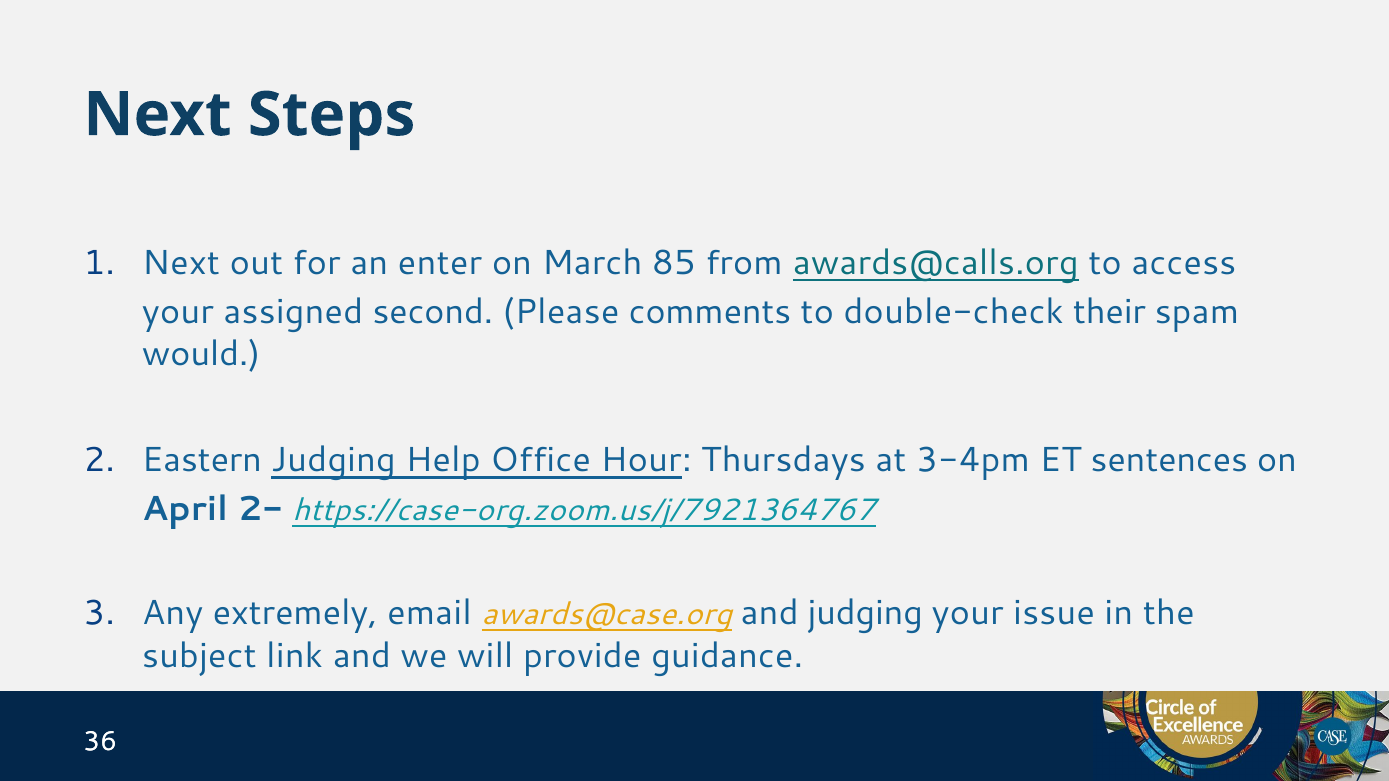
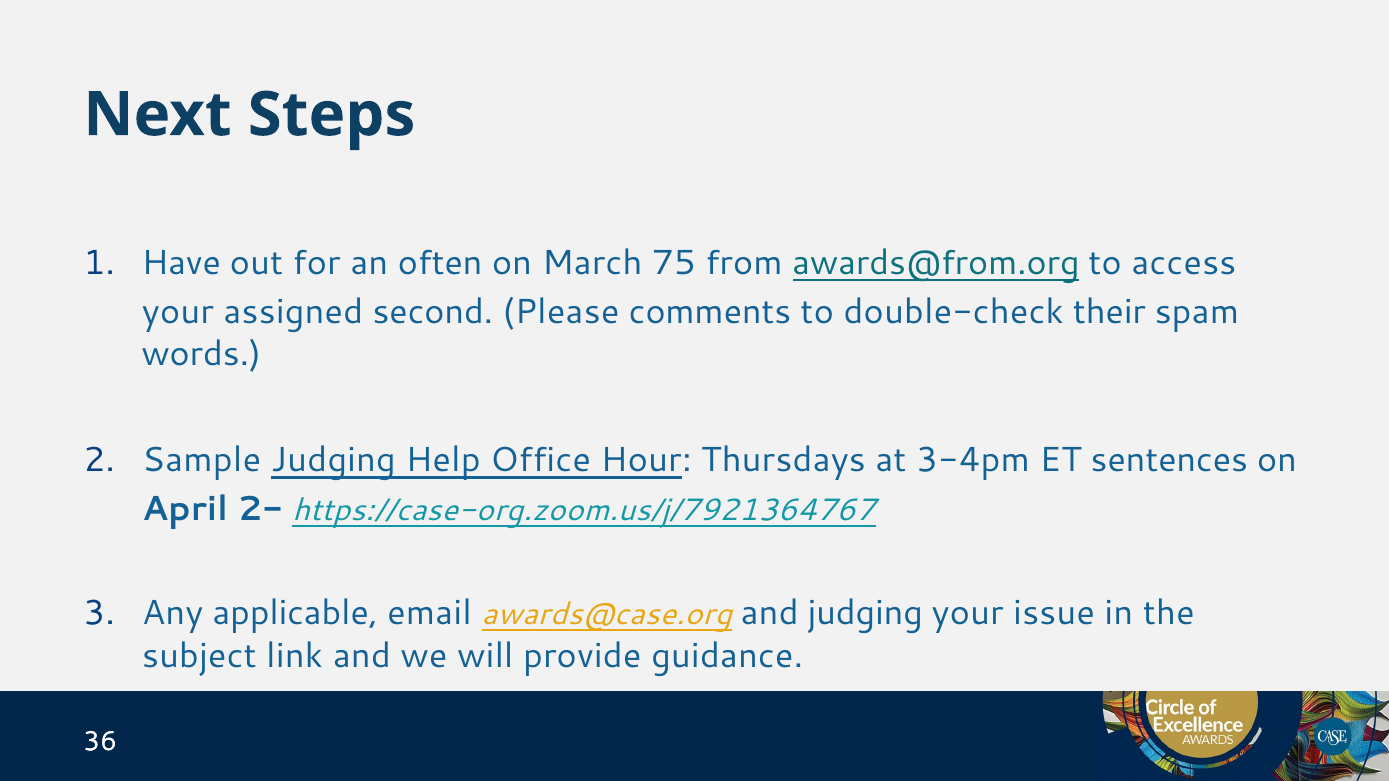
Next at (181, 263): Next -> Have
enter: enter -> often
85: 85 -> 75
awards@calls.org: awards@calls.org -> awards@from.org
would: would -> words
Eastern: Eastern -> Sample
extremely: extremely -> applicable
